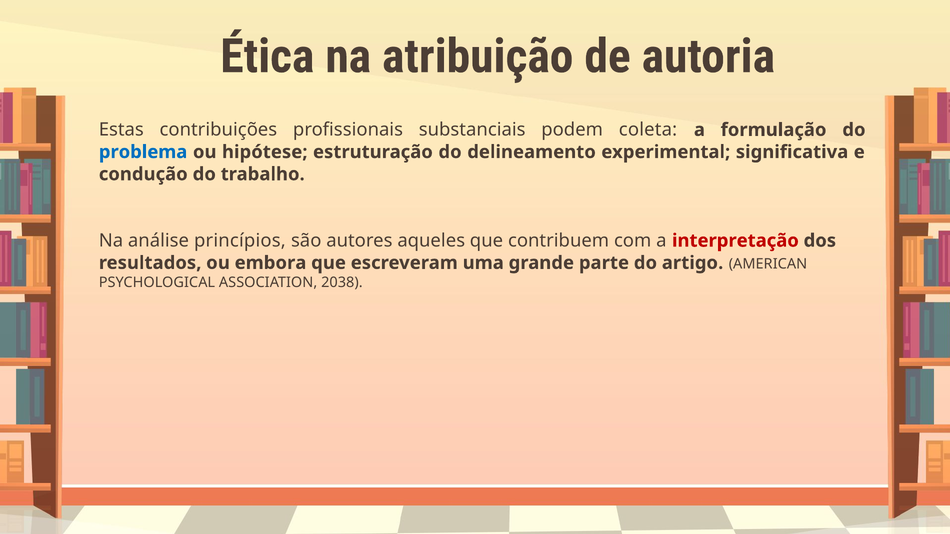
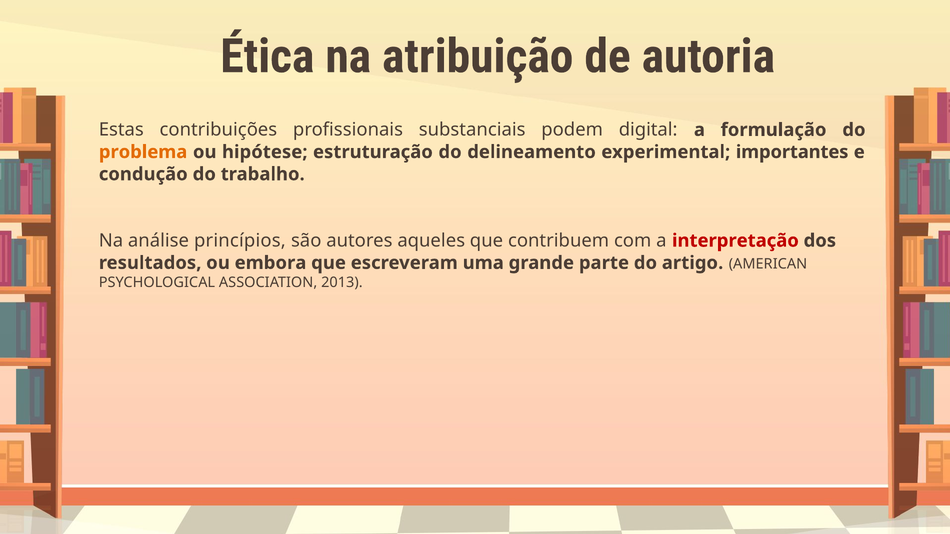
coleta: coleta -> digital
problema colour: blue -> orange
significativa: significativa -> importantes
2038: 2038 -> 2013
